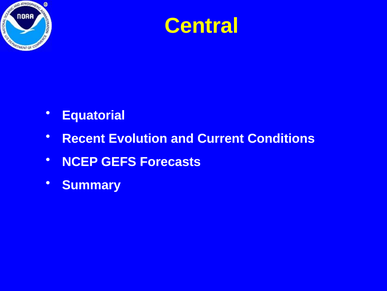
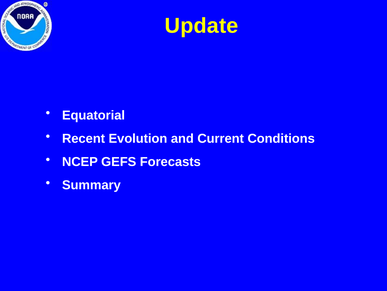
Central: Central -> Update
